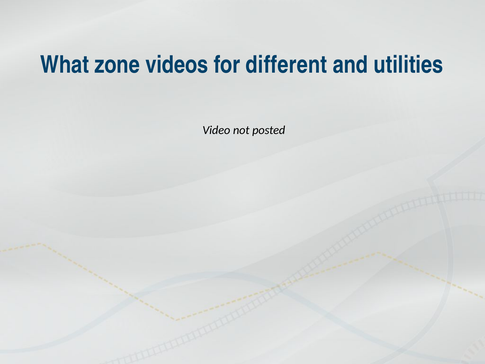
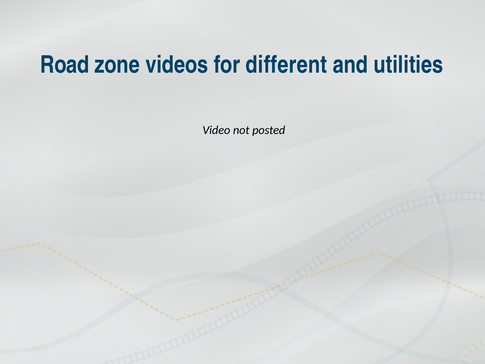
What: What -> Road
